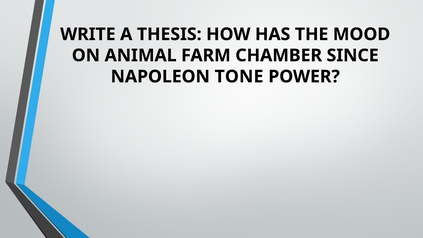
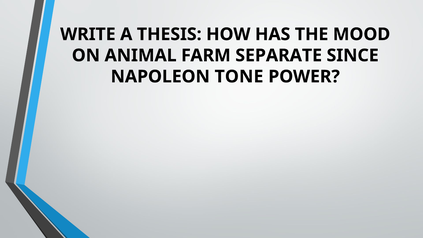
CHAMBER: CHAMBER -> SEPARATE
